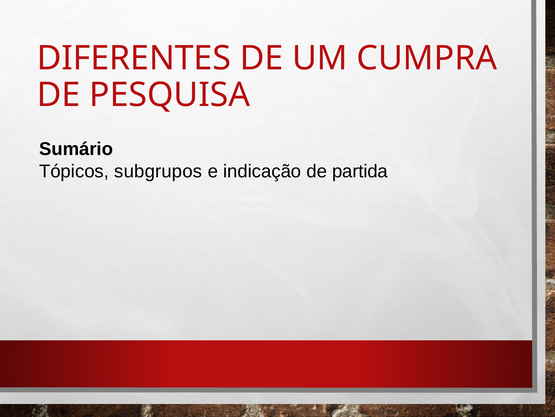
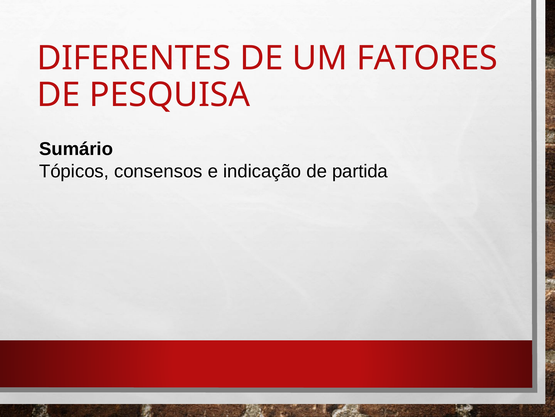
CUMPRA: CUMPRA -> FATORES
subgrupos: subgrupos -> consensos
